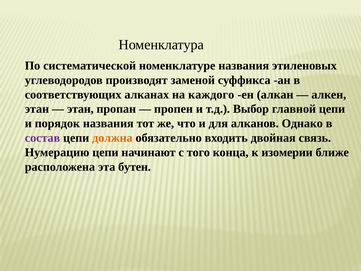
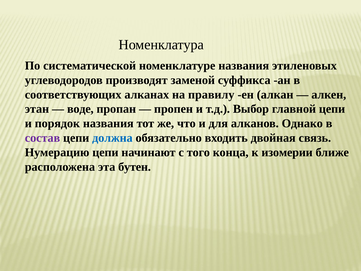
каждого: каждого -> правилу
этан at (80, 109): этан -> воде
должна colour: orange -> blue
